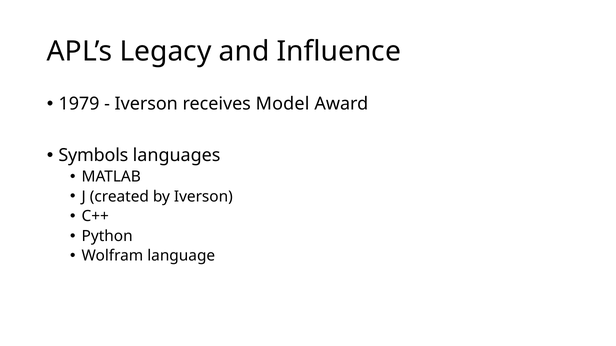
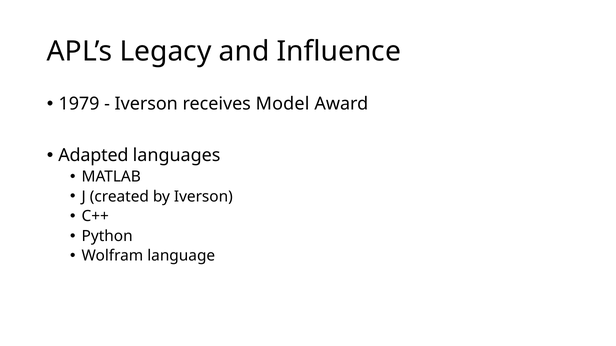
Symbols: Symbols -> Adapted
